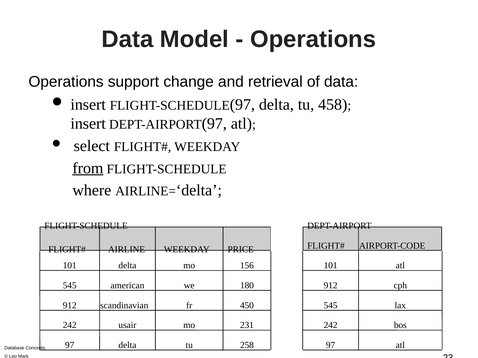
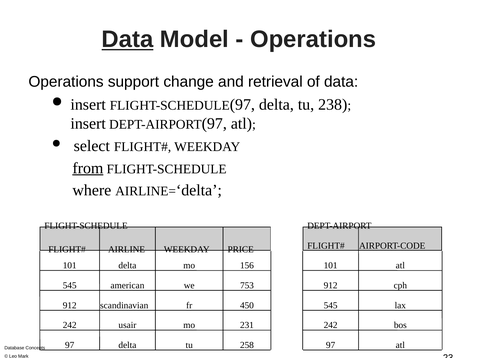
Data at (127, 39) underline: none -> present
458: 458 -> 238
180: 180 -> 753
